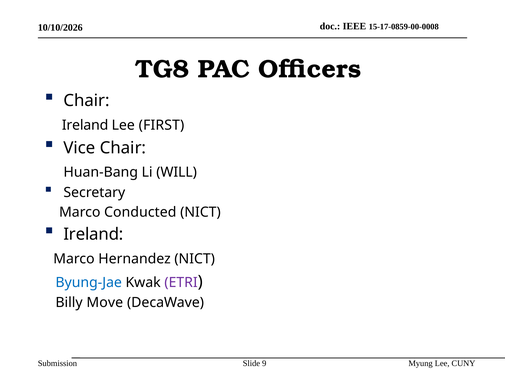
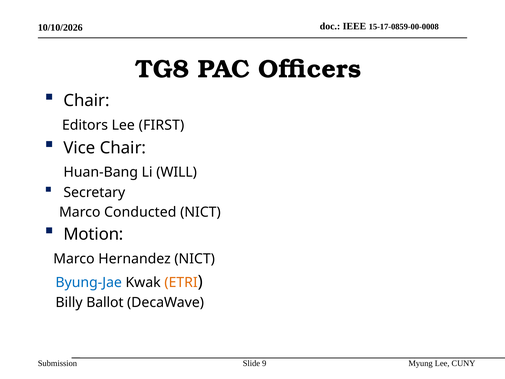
Ireland at (85, 125): Ireland -> Editors
Ireland at (93, 234): Ireland -> Motion
ETRI colour: purple -> orange
Move: Move -> Ballot
